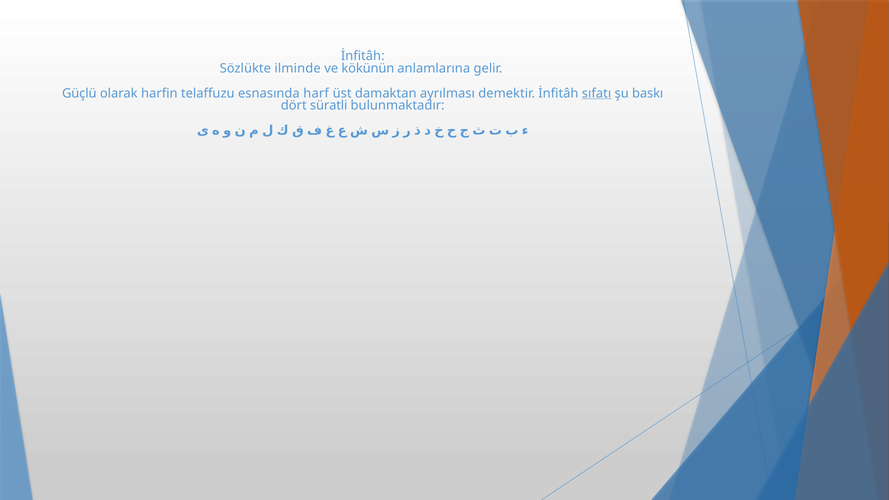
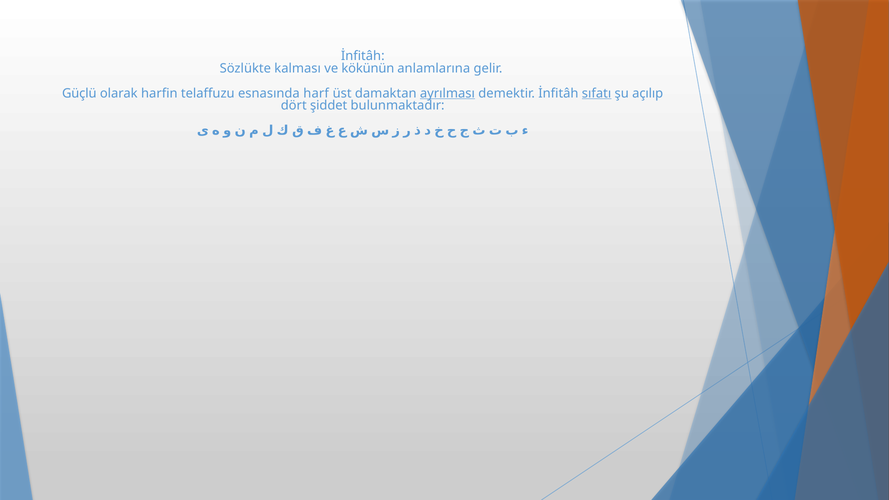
ilminde: ilminde -> kalması
ayrılması underline: none -> present
baskı: baskı -> açılıp
süratli: süratli -> şiddet
